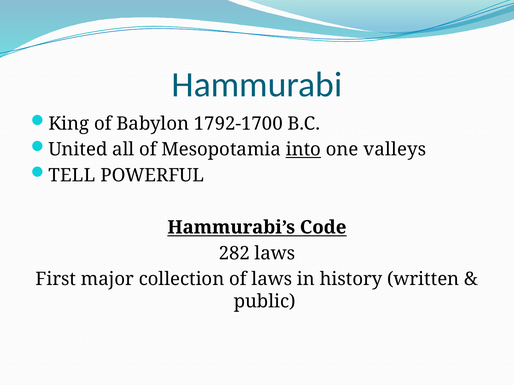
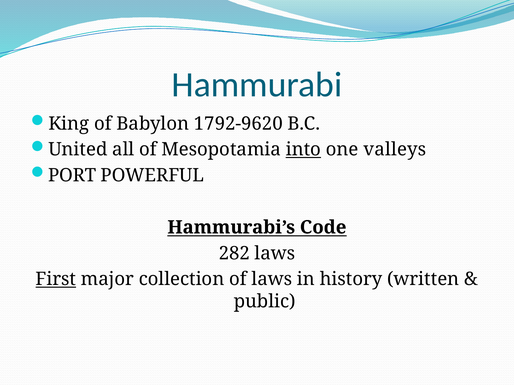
1792-1700: 1792-1700 -> 1792-9620
TELL: TELL -> PORT
First underline: none -> present
